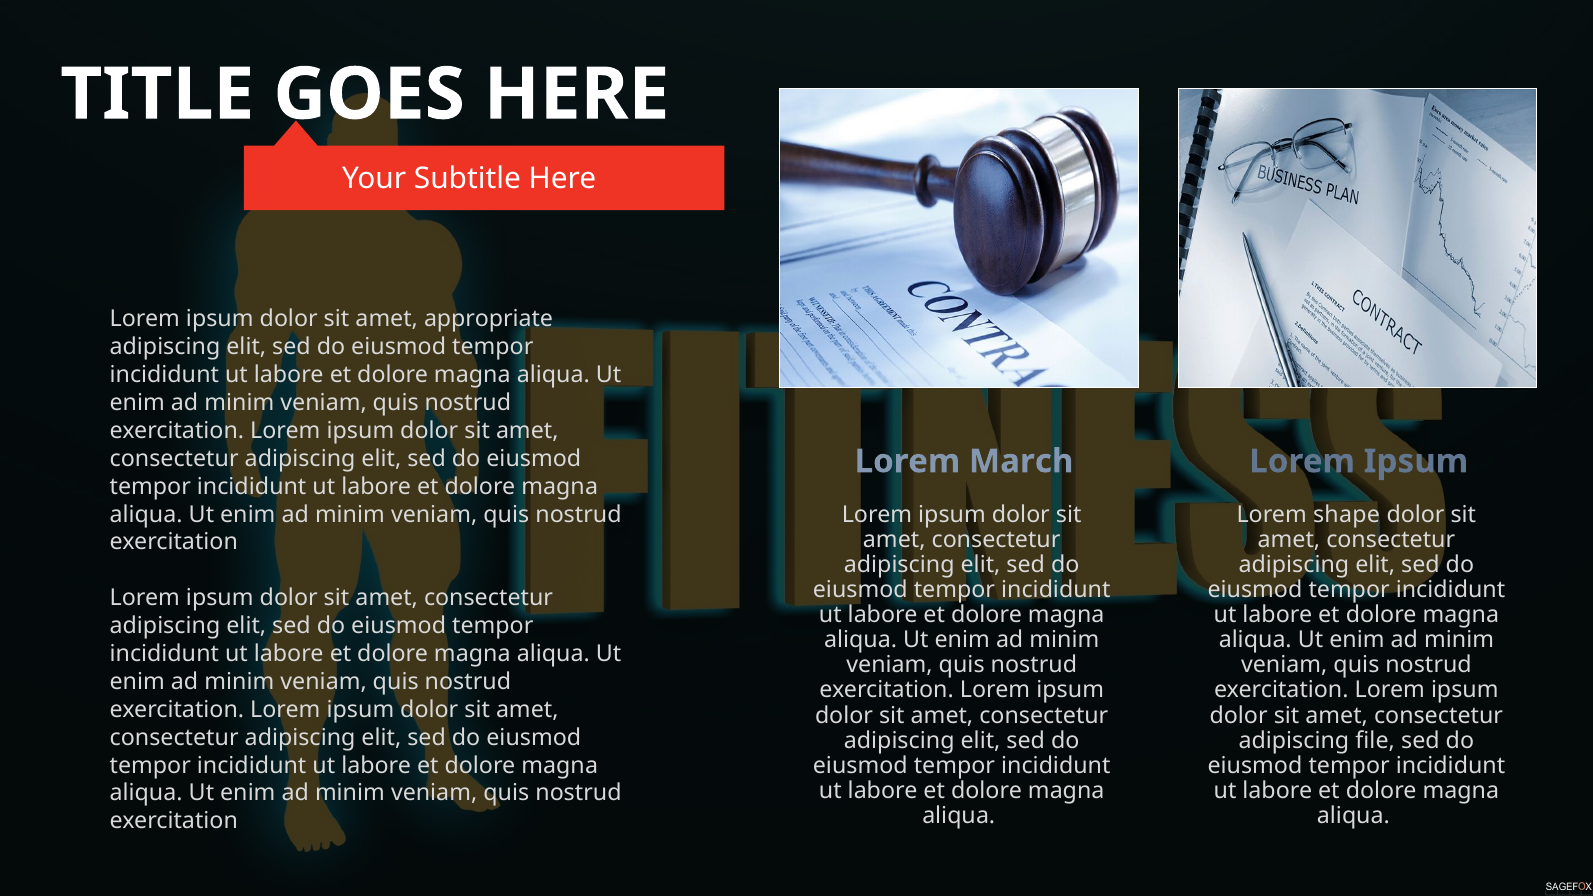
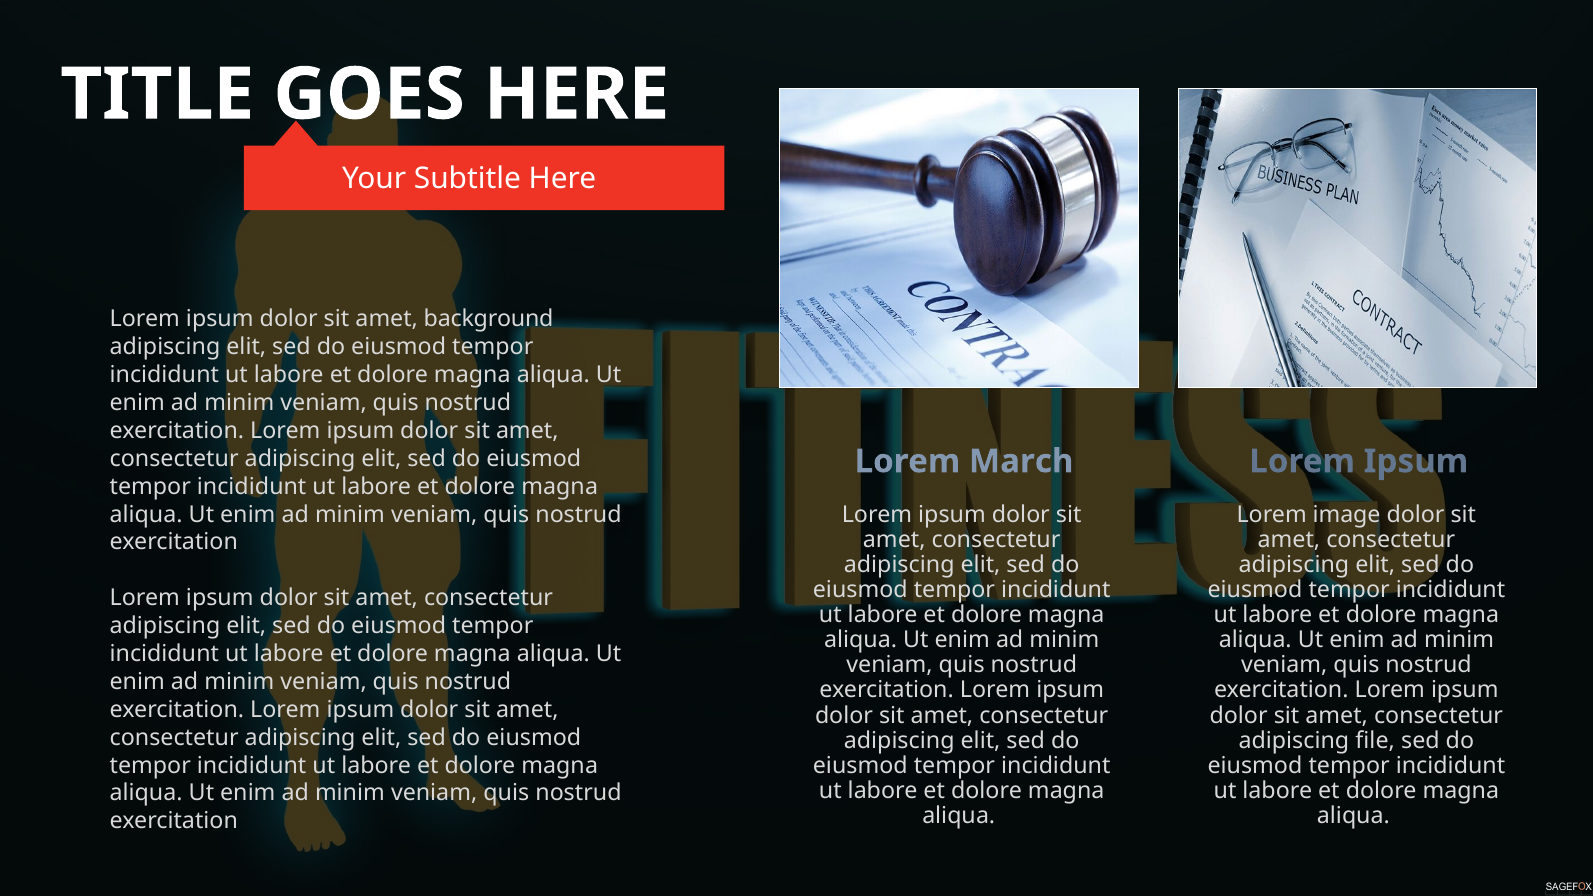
appropriate: appropriate -> background
shape: shape -> image
